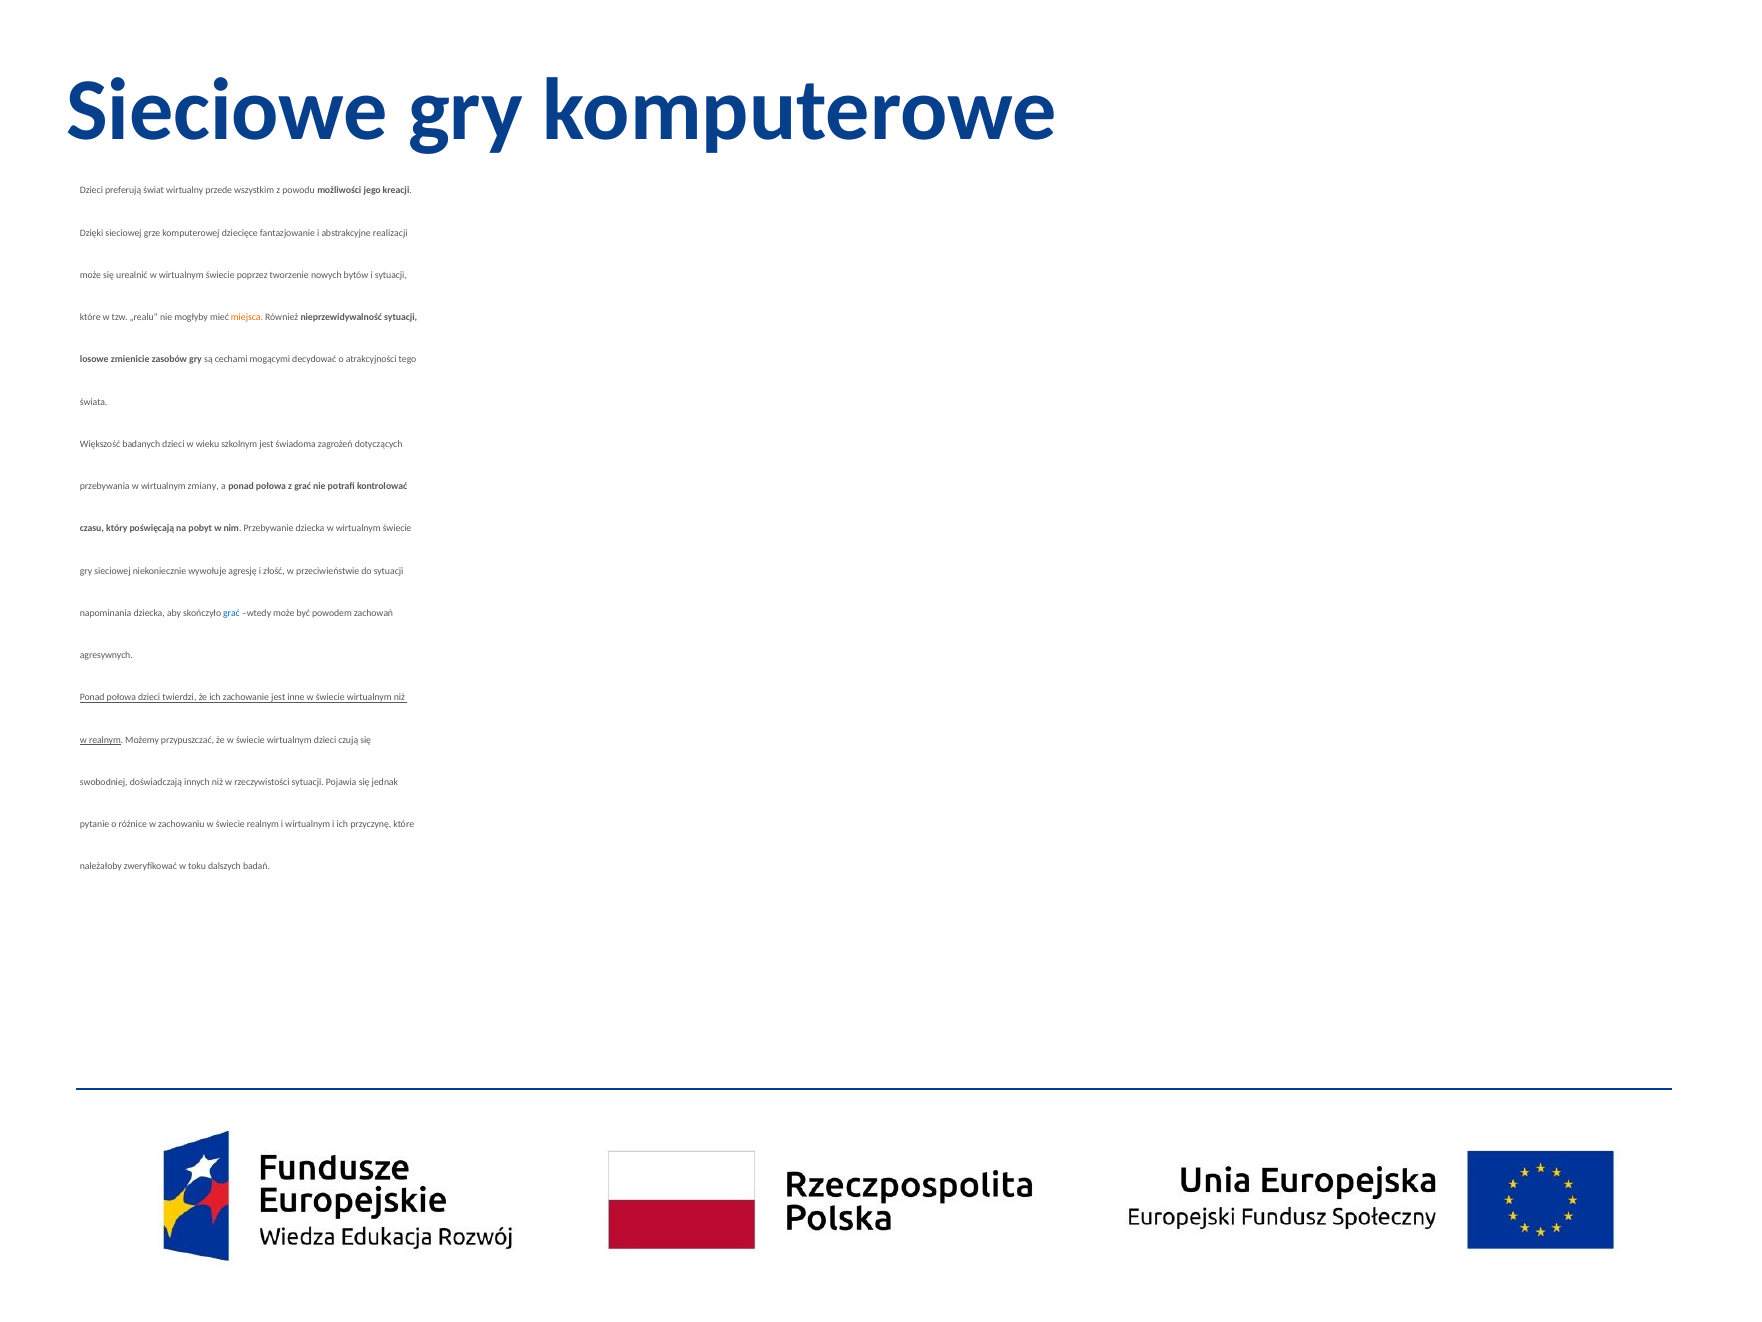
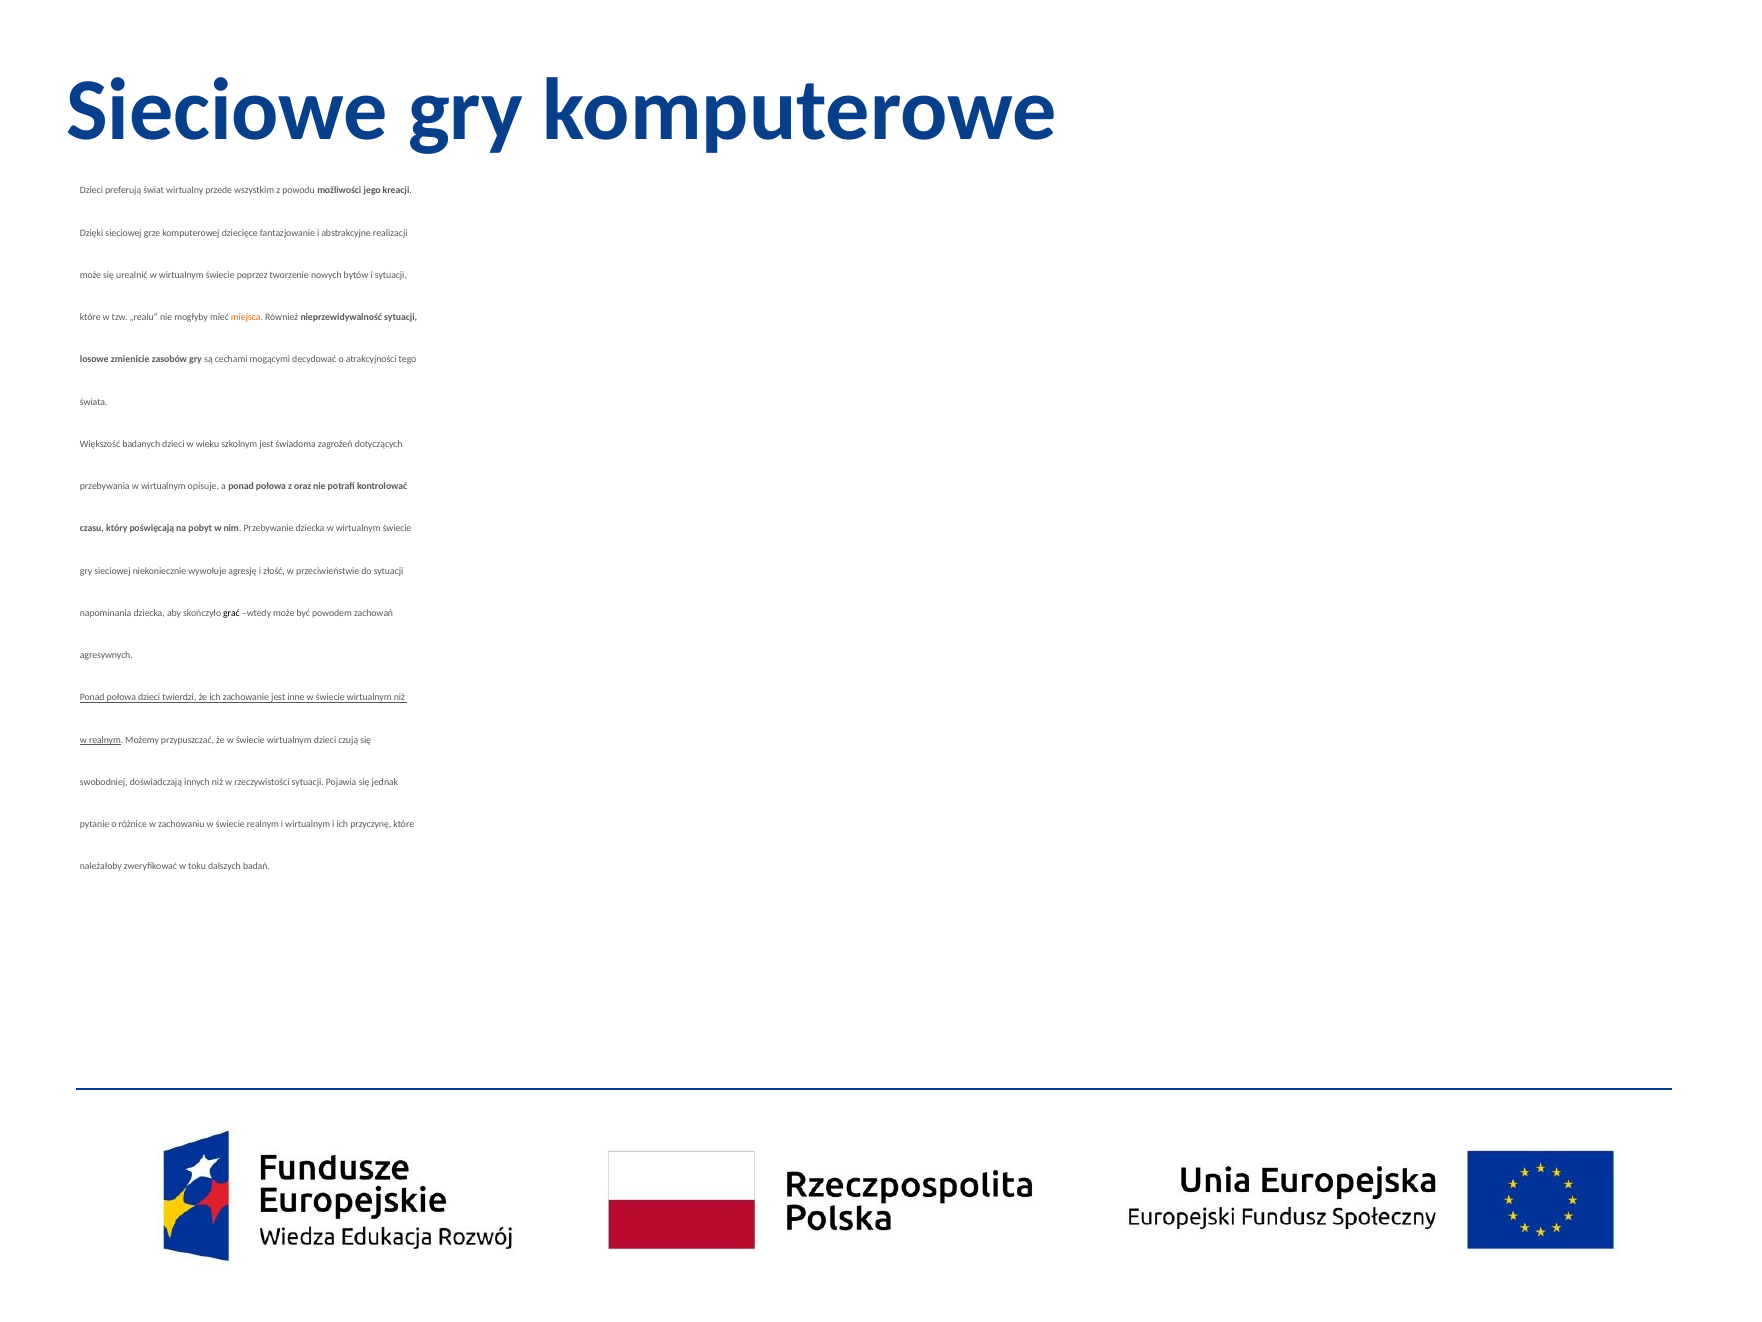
zmiany: zmiany -> opisuje
z grać: grać -> oraz
grać at (231, 613) colour: blue -> black
